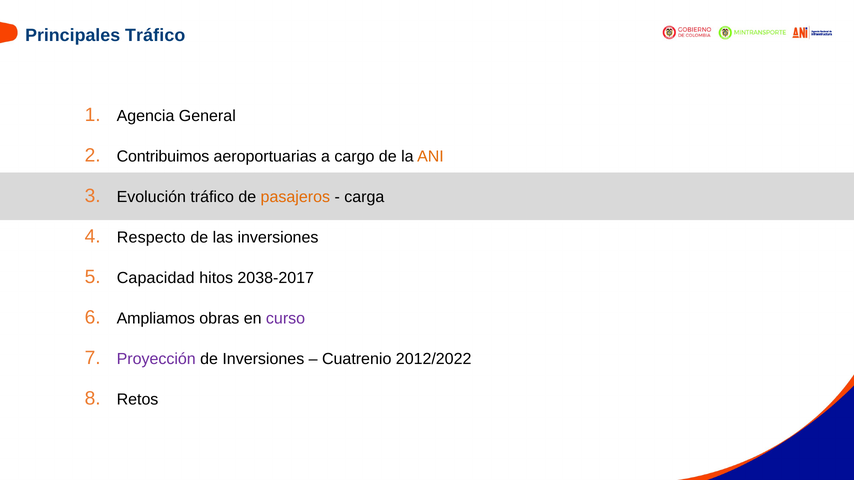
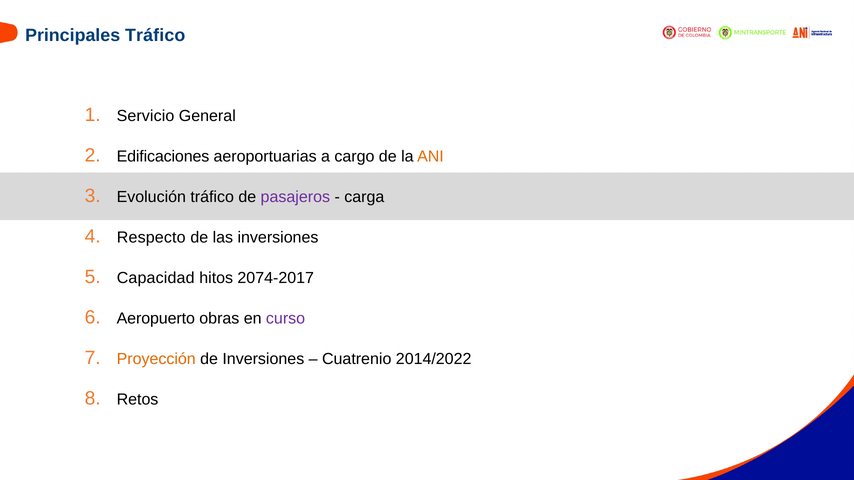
Agencia: Agencia -> Servicio
Contribuimos: Contribuimos -> Edificaciones
pasajeros colour: orange -> purple
2038-2017: 2038-2017 -> 2074-2017
Ampliamos: Ampliamos -> Aeropuerto
Proyección colour: purple -> orange
2012/2022: 2012/2022 -> 2014/2022
